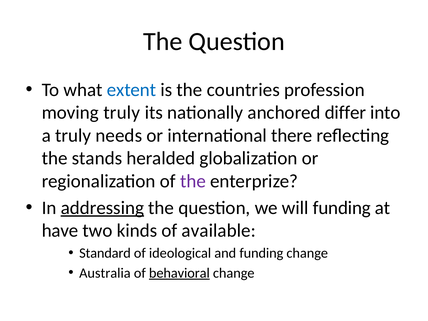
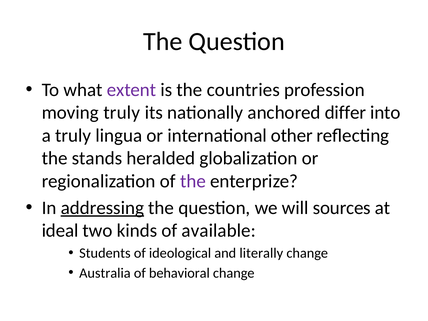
extent colour: blue -> purple
needs: needs -> lingua
there: there -> other
will funding: funding -> sources
have: have -> ideal
Standard: Standard -> Students
and funding: funding -> literally
behavioral underline: present -> none
